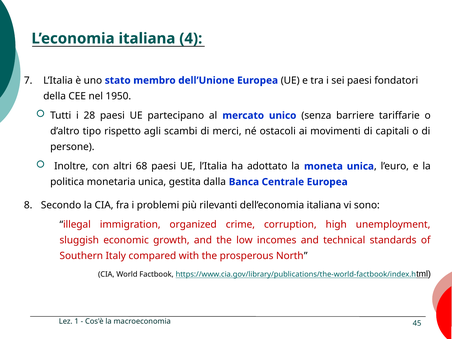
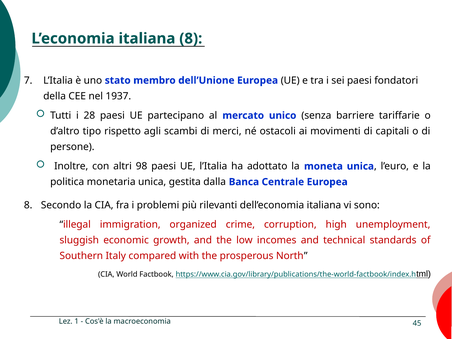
italiana 4: 4 -> 8
1950: 1950 -> 1937
68: 68 -> 98
